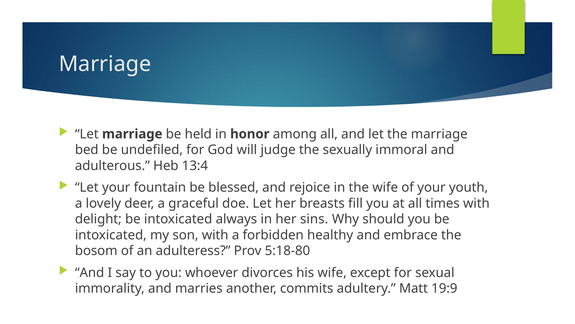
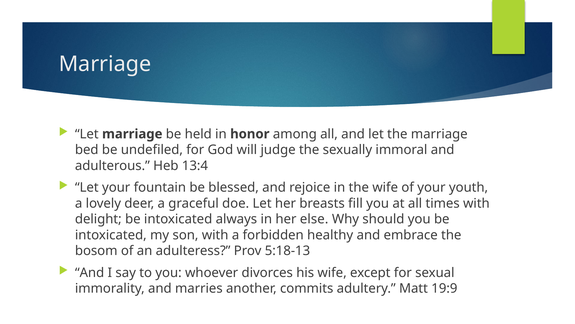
sins: sins -> else
5:18-80: 5:18-80 -> 5:18-13
